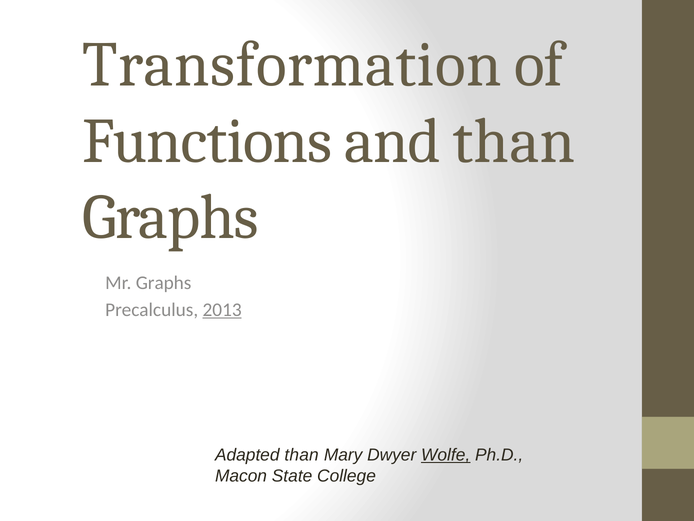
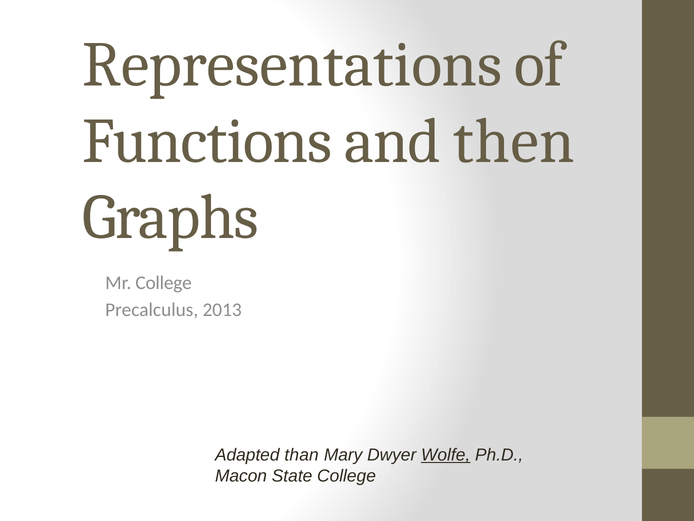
Transformation: Transformation -> Representations
and than: than -> then
Mr Graphs: Graphs -> College
2013 underline: present -> none
